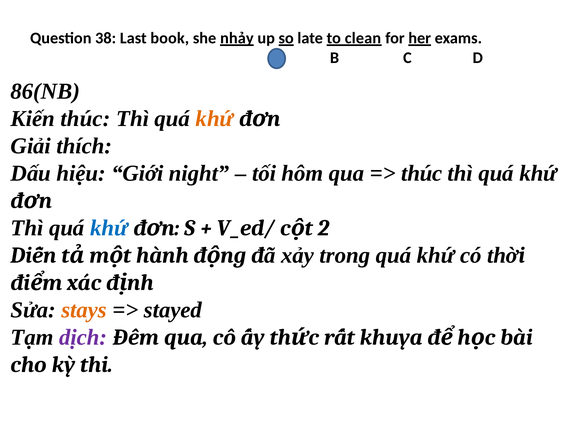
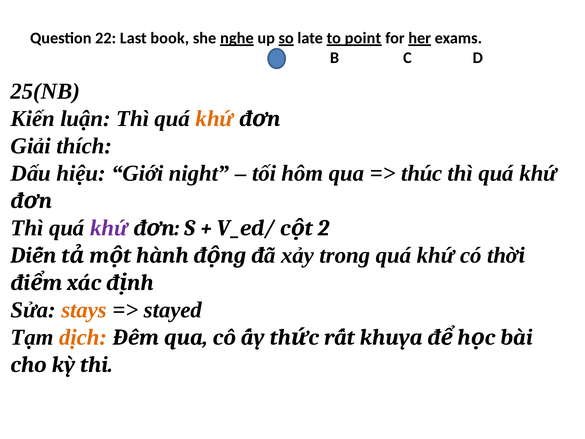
38: 38 -> 22
nhảy: nhảy -> nghe
clean: clean -> point
86(NB: 86(NB -> 25(NB
Kiến thúc: thúc -> luận
khứ at (109, 228) colour: blue -> purple
dịch colour: purple -> orange
